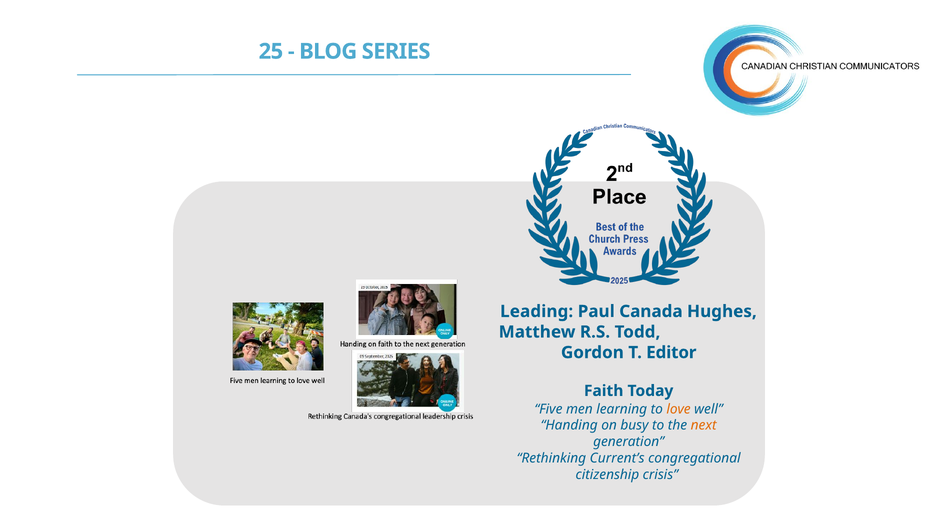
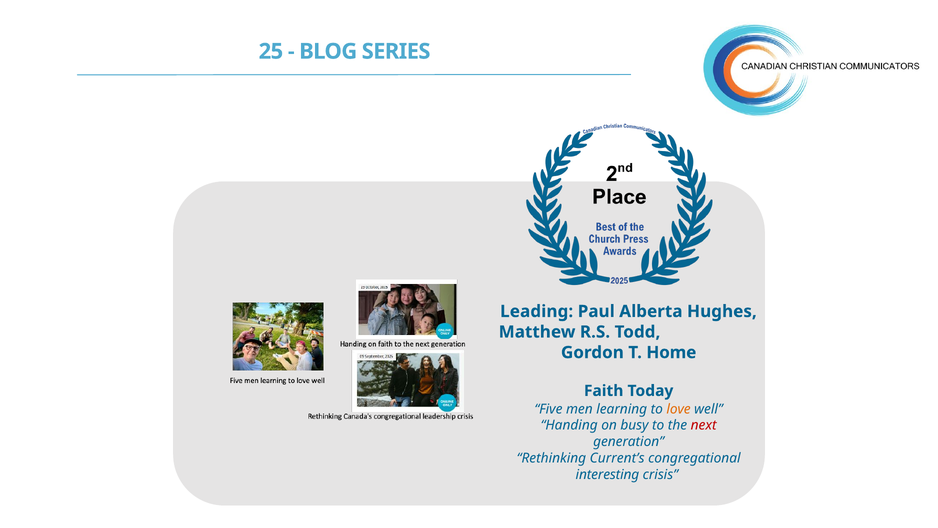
Canada: Canada -> Alberta
Editor: Editor -> Home
next colour: orange -> red
citizenship: citizenship -> interesting
